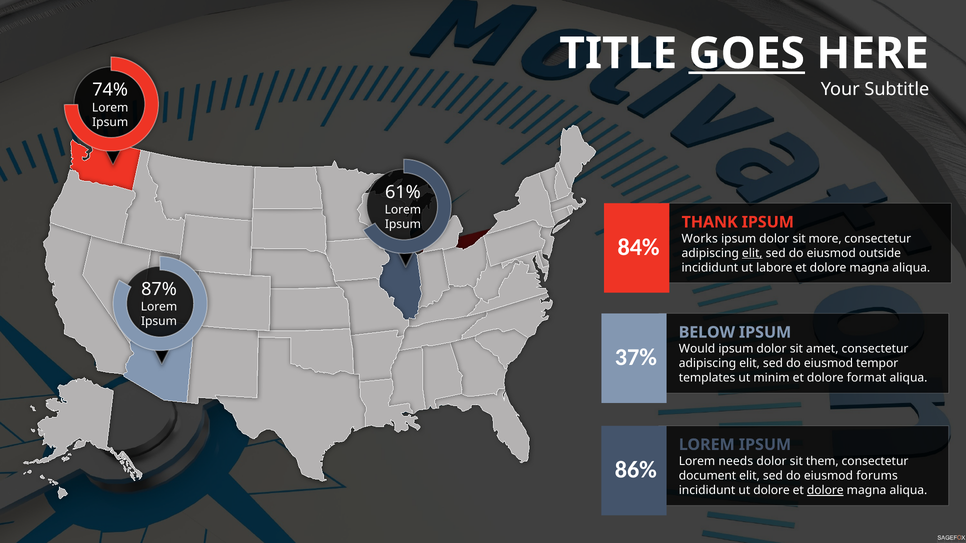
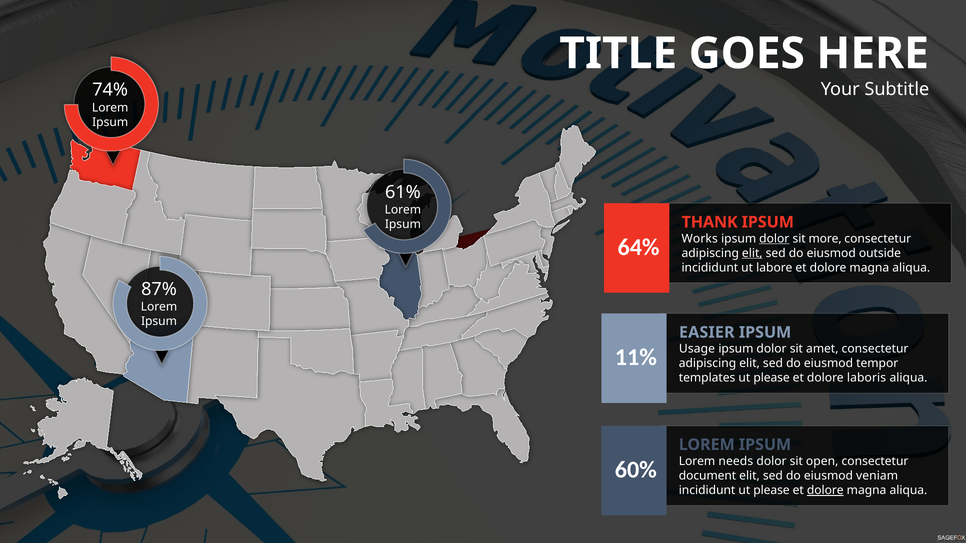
GOES underline: present -> none
dolor at (774, 239) underline: none -> present
84%: 84% -> 64%
BELOW: BELOW -> EASIER
Would: Would -> Usage
37%: 37% -> 11%
minim at (772, 378): minim -> please
format: format -> laboris
them: them -> open
86%: 86% -> 60%
forums: forums -> veniam
incididunt ut dolore: dolore -> please
